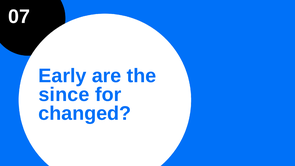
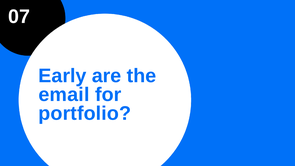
since: since -> email
changed: changed -> portfolio
